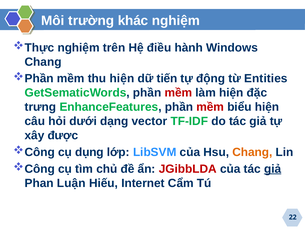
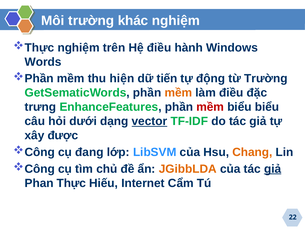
Chang at (43, 62): Chang -> Words
từ Entities: Entities -> Trường
mềm at (178, 93) colour: red -> orange
làm hiện: hiện -> điều
biểu hiện: hiện -> biểu
vector underline: none -> present
dụng: dụng -> đang
JGibbLDA colour: red -> orange
Luận: Luận -> Thực
